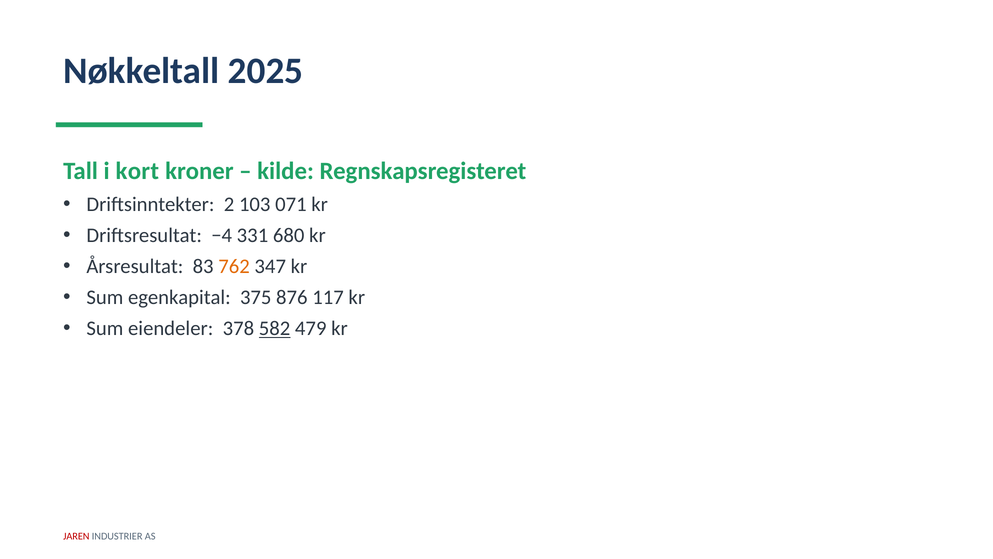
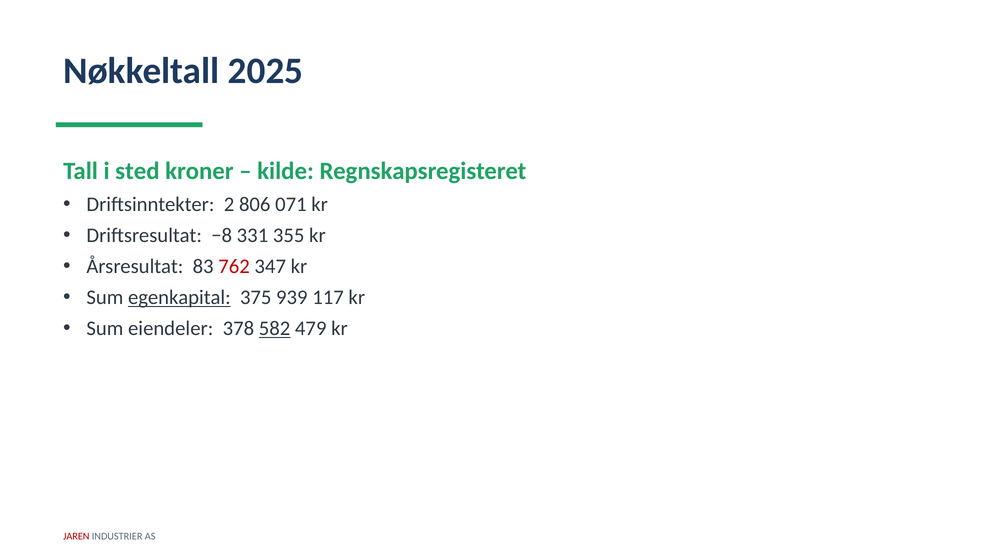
kort: kort -> sted
103: 103 -> 806
−4: −4 -> −8
680: 680 -> 355
762 colour: orange -> red
egenkapital underline: none -> present
876: 876 -> 939
